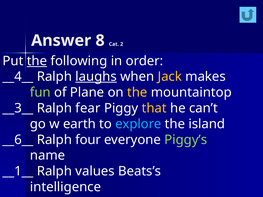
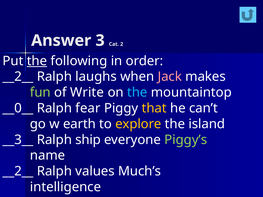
8: 8 -> 3
__4__ at (18, 77): __4__ -> __2__
laughs underline: present -> none
Jack colour: yellow -> pink
Plane: Plane -> Write
the at (137, 93) colour: yellow -> light blue
__3__: __3__ -> __0__
explore colour: light blue -> yellow
__6__: __6__ -> __3__
four: four -> ship
__1__ at (18, 171): __1__ -> __2__
Beats’s: Beats’s -> Much’s
